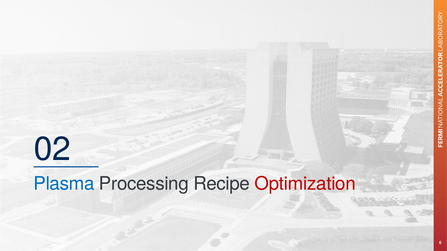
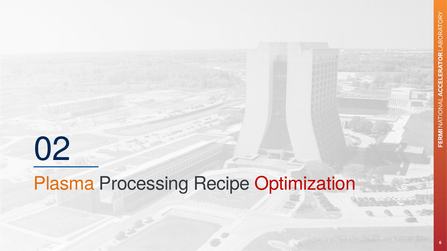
Plasma colour: blue -> orange
